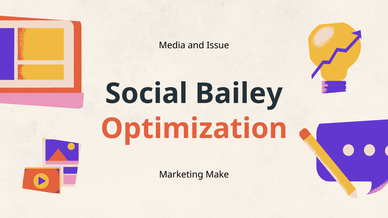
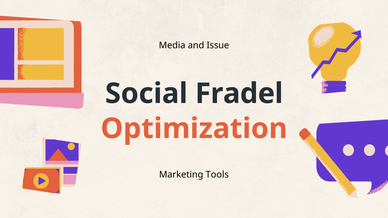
Bailey: Bailey -> Fradel
Make: Make -> Tools
